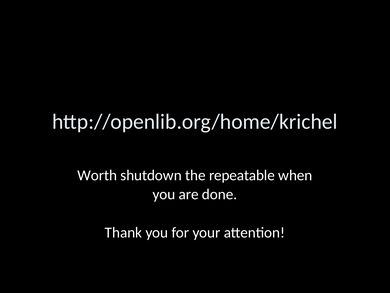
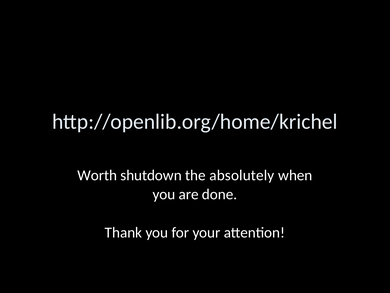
repeatable: repeatable -> absolutely
